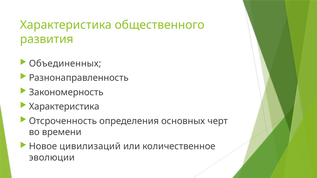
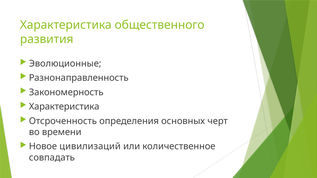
Объединенных: Объединенных -> Эволюционные
эволюции: эволюции -> совпадать
